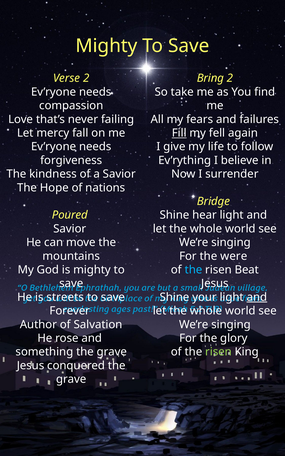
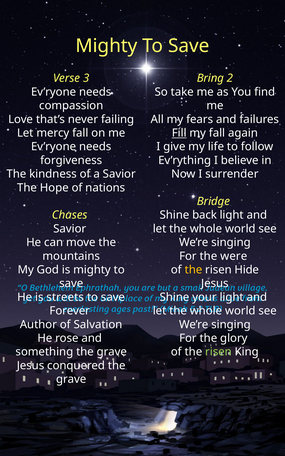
Verse 2: 2 -> 3
my fell: fell -> fall
Poured: Poured -> Chases
hear: hear -> back
the at (193, 270) colour: light blue -> yellow
Beat: Beat -> Hide
and at (257, 297) underline: present -> none
